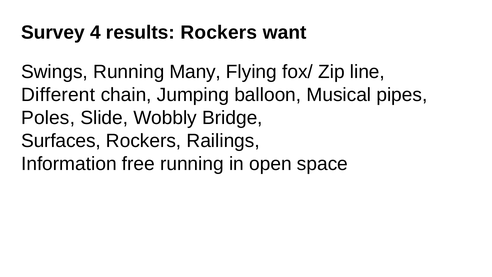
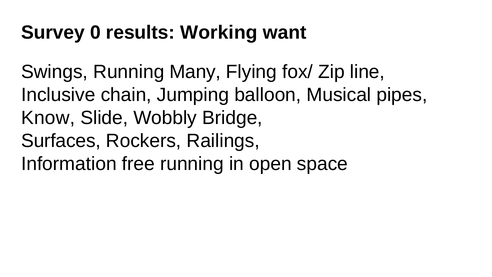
4: 4 -> 0
results Rockers: Rockers -> Working
Different: Different -> Inclusive
Poles: Poles -> Know
